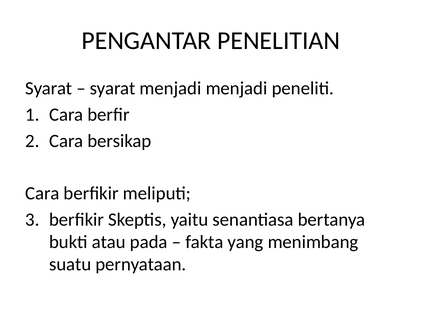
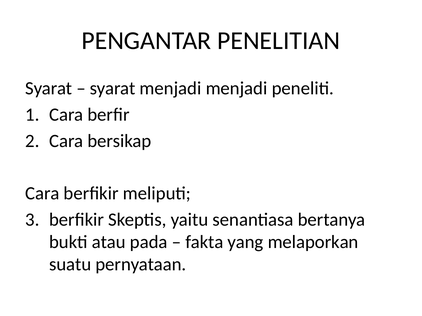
menimbang: menimbang -> melaporkan
